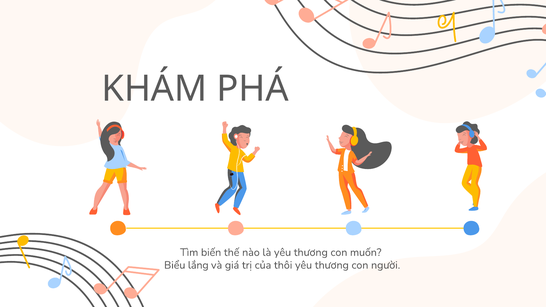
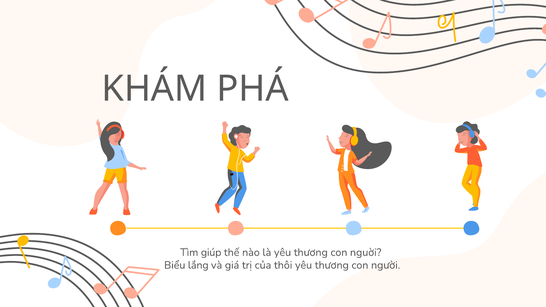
biến: biến -> giúp
muốn: muốn -> nguời
